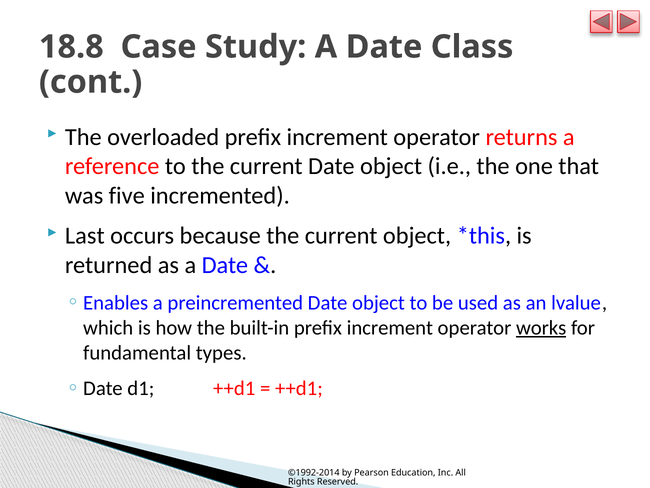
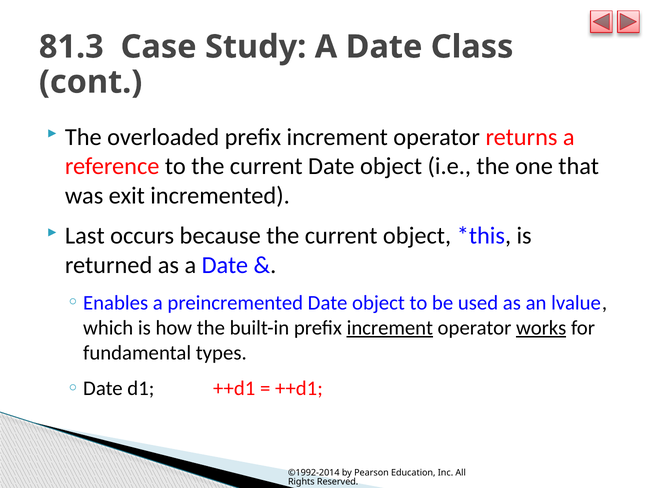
18.8: 18.8 -> 81.3
five: five -> exit
increment at (390, 327) underline: none -> present
